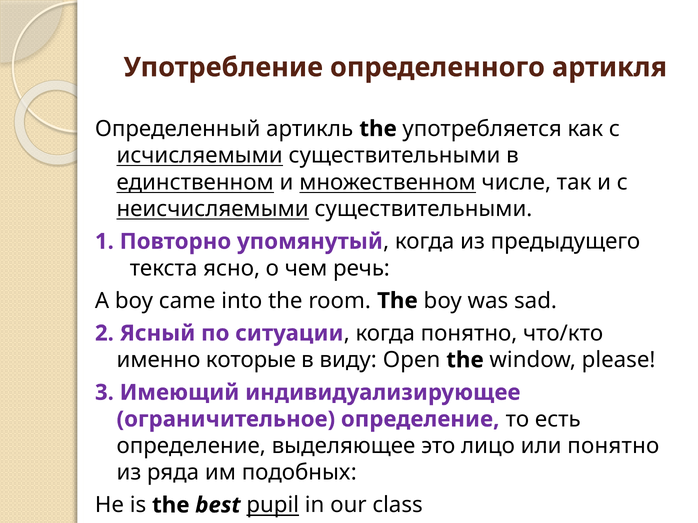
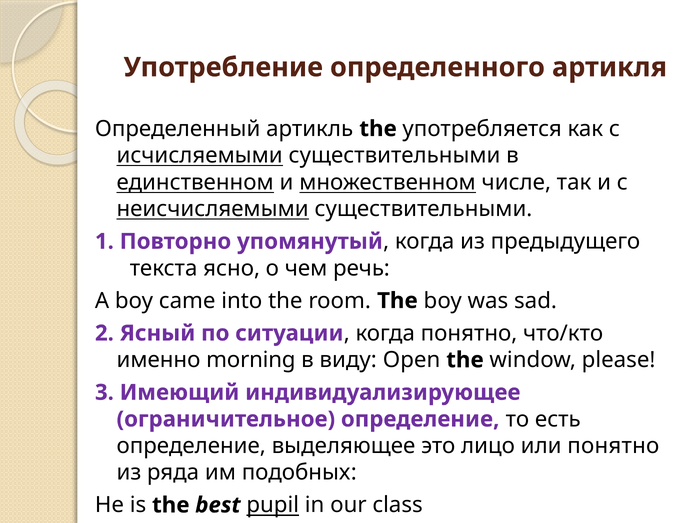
которые: которые -> morning
